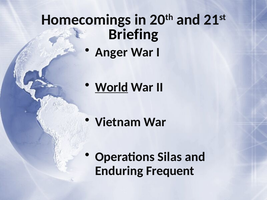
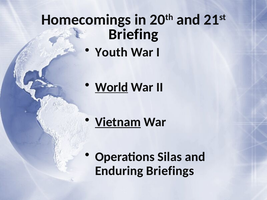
Anger: Anger -> Youth
Vietnam underline: none -> present
Frequent: Frequent -> Briefings
